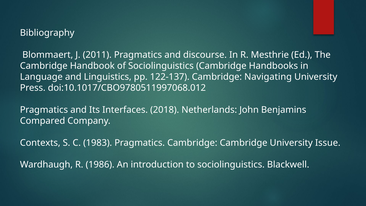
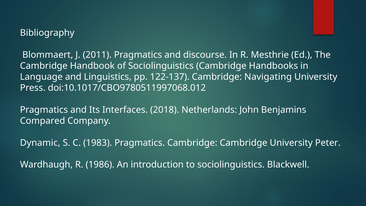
Contexts: Contexts -> Dynamic
Issue: Issue -> Peter
